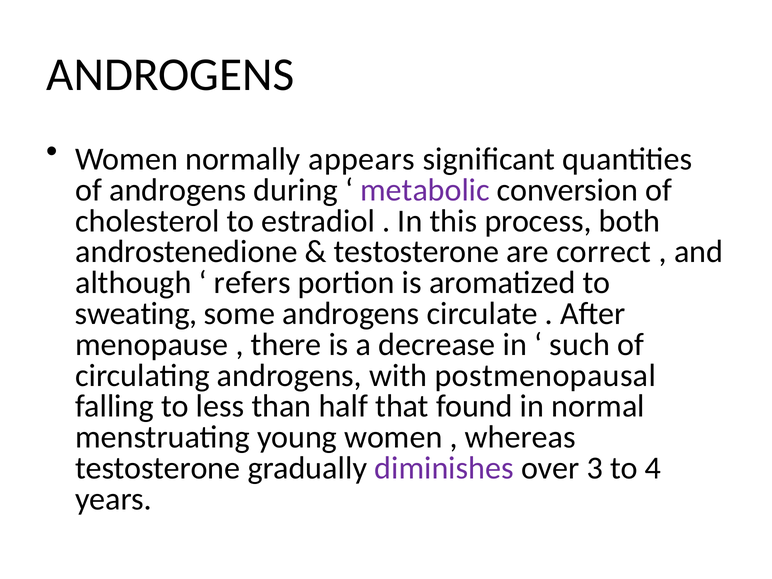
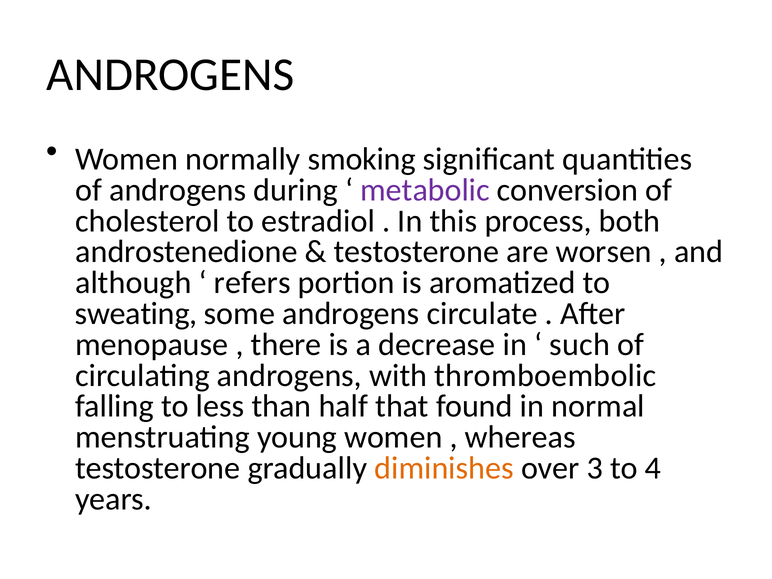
appears: appears -> smoking
correct: correct -> worsen
postmenopausal: postmenopausal -> thromboembolic
diminishes colour: purple -> orange
